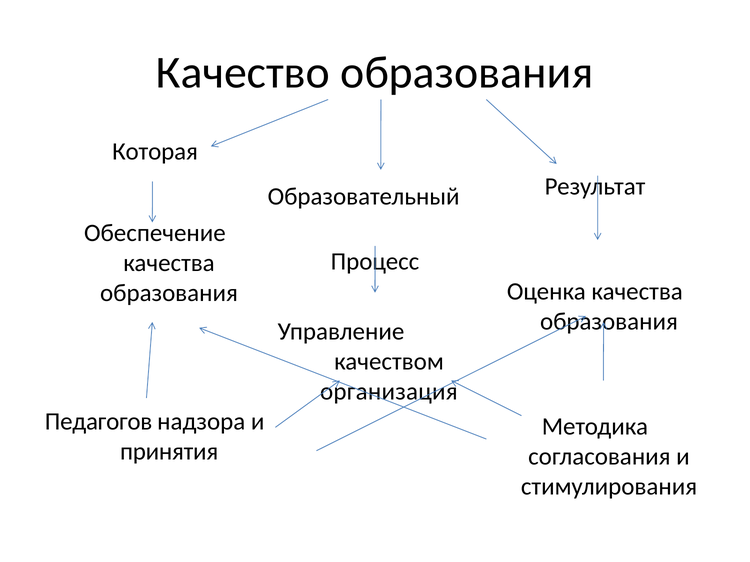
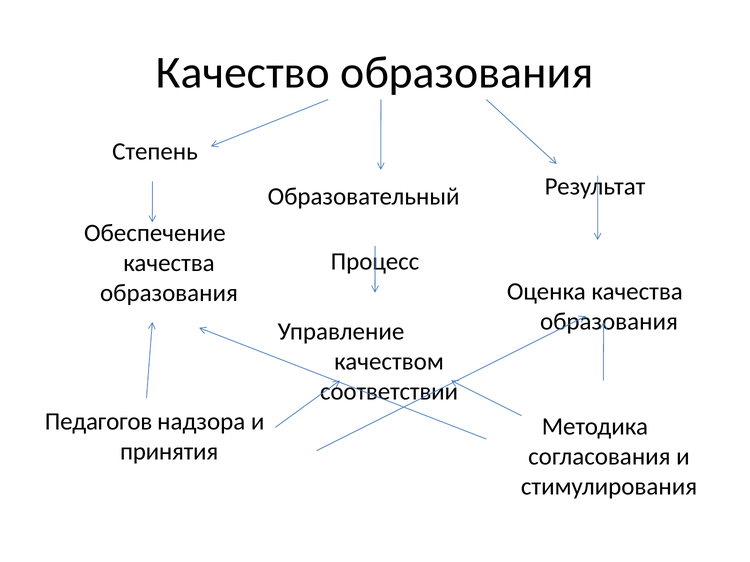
Которая: Которая -> Степень
организация: организация -> соответствии
